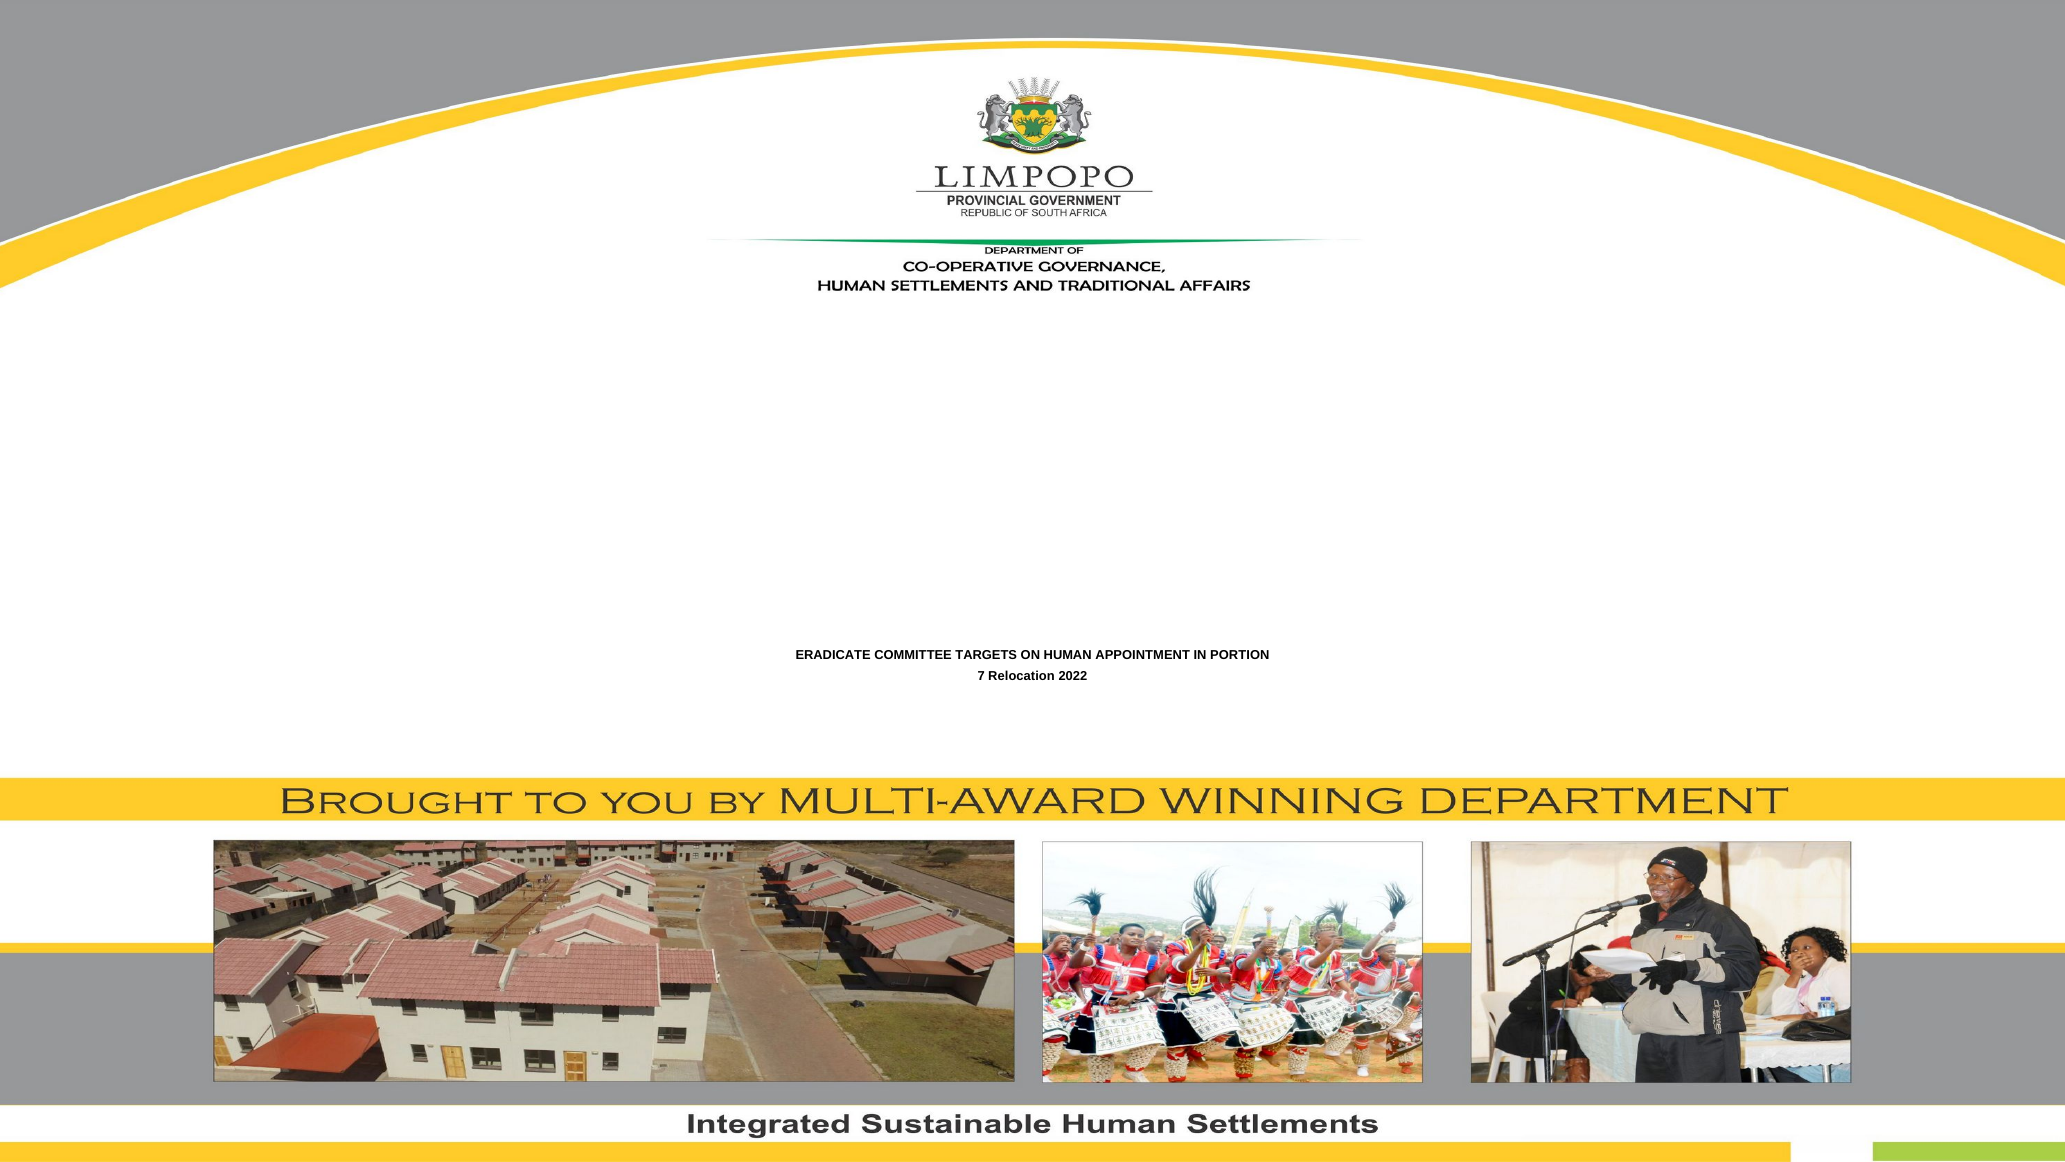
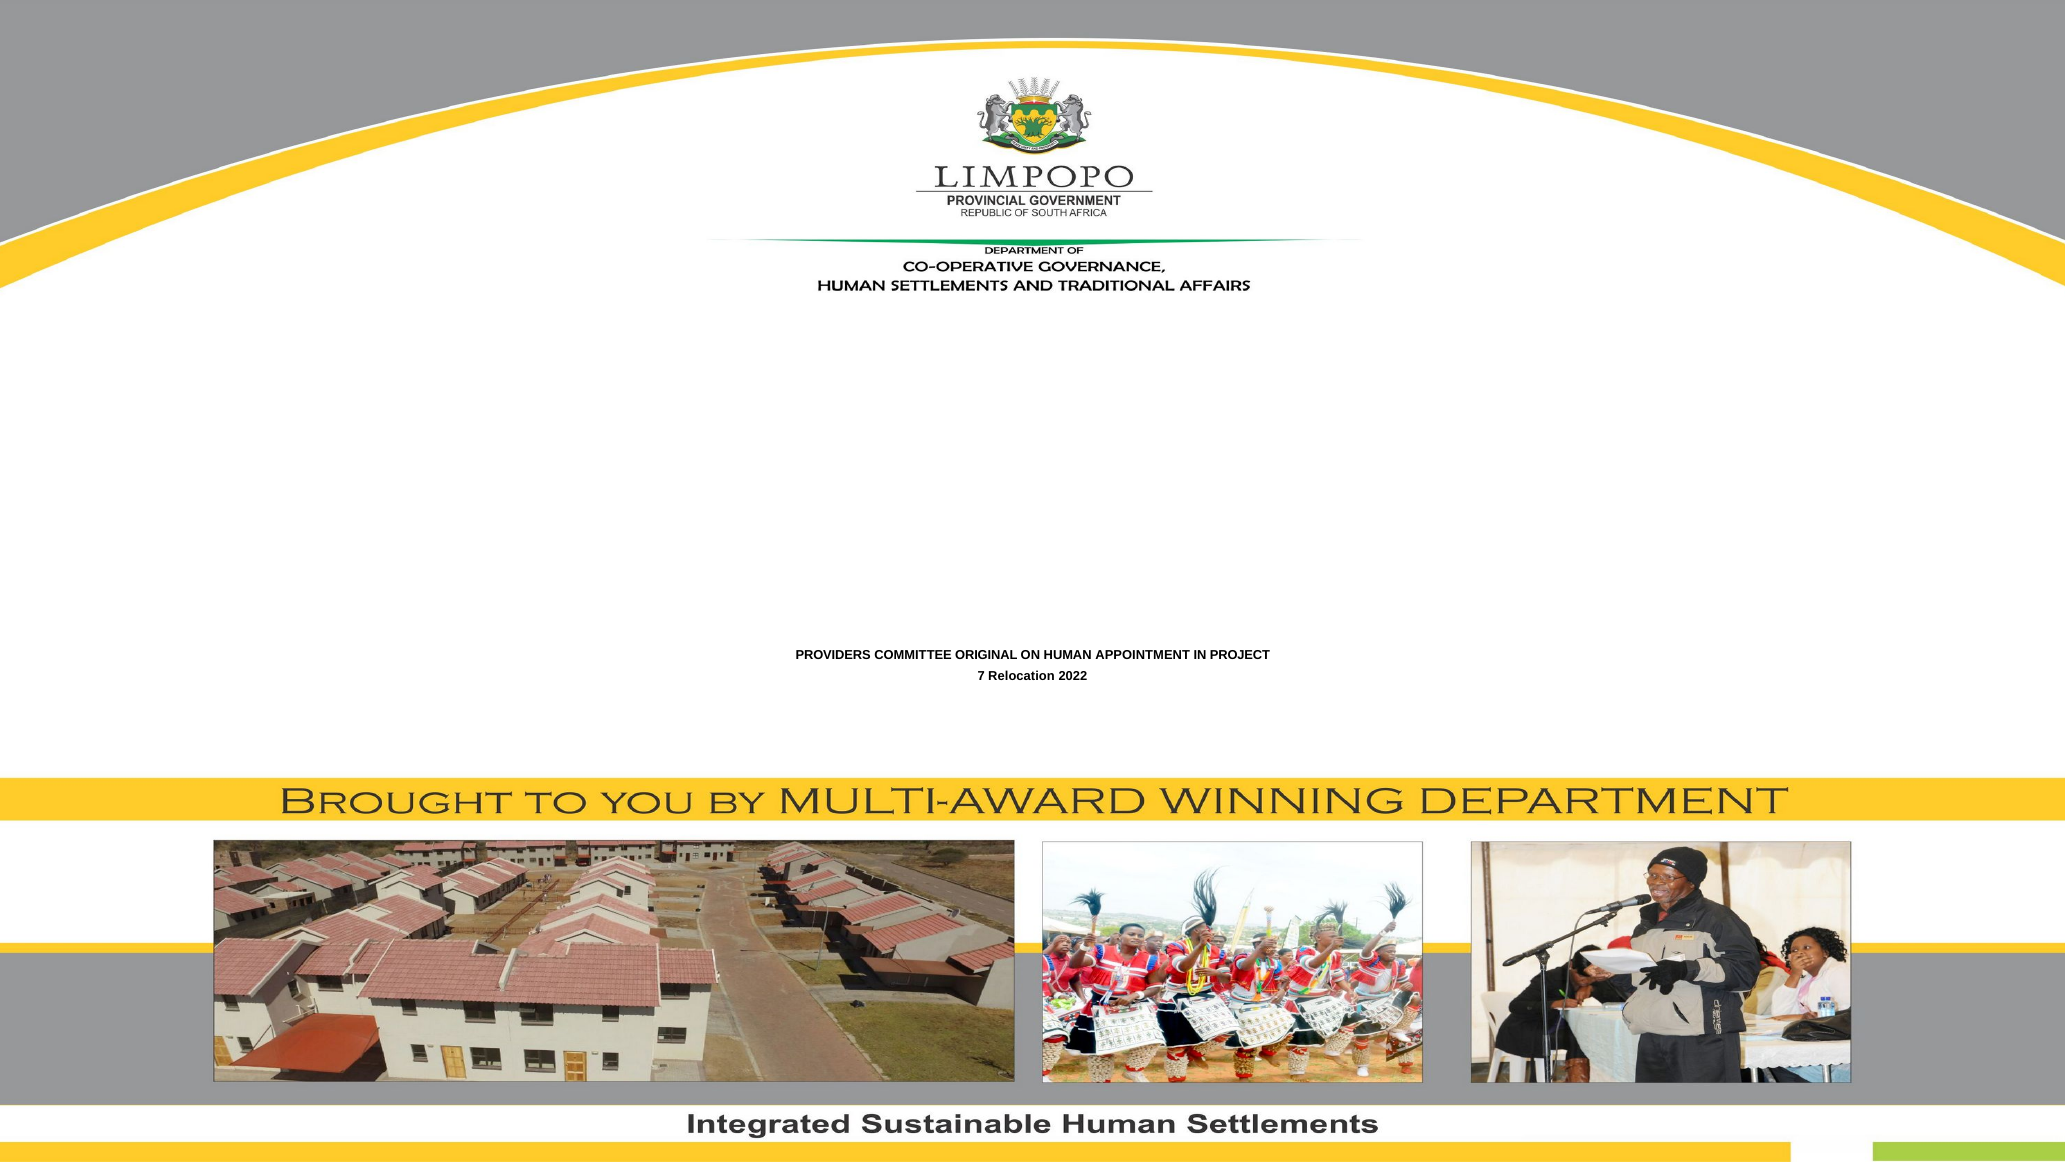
ERADICATE: ERADICATE -> PROVIDERS
TARGETS: TARGETS -> ORIGINAL
PORTION: PORTION -> PROJECT
